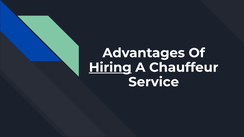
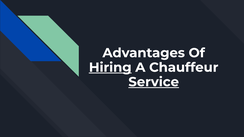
Service underline: none -> present
